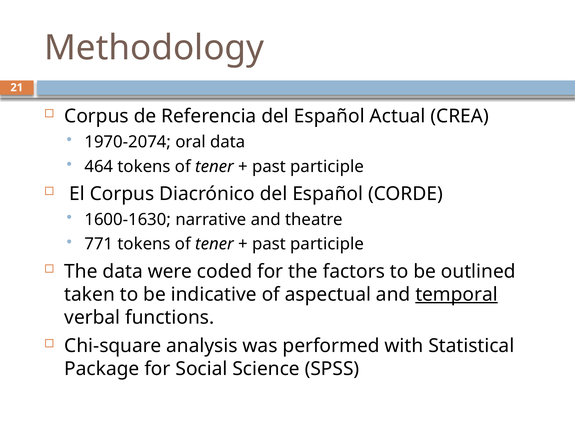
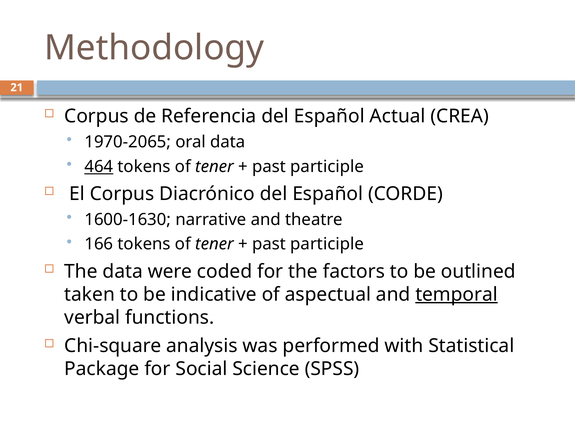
1970-2074: 1970-2074 -> 1970-2065
464 underline: none -> present
771: 771 -> 166
